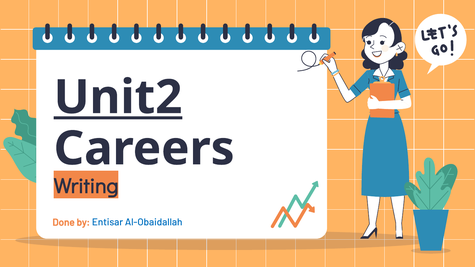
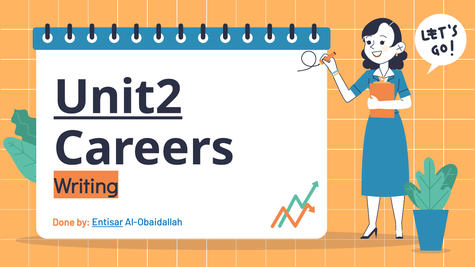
Entisar underline: none -> present
